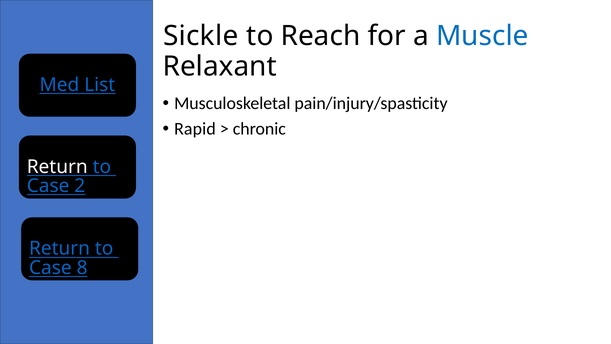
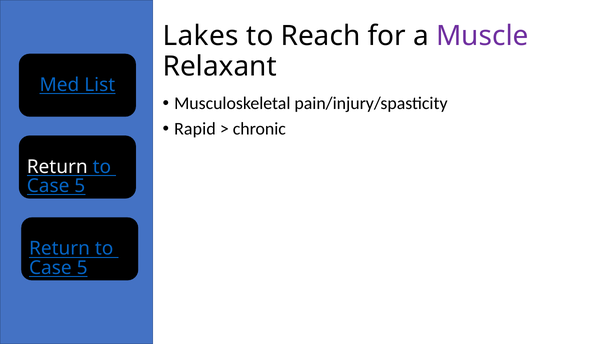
Sickle: Sickle -> Lakes
Muscle colour: blue -> purple
2 at (80, 186): 2 -> 5
8 at (82, 268): 8 -> 5
